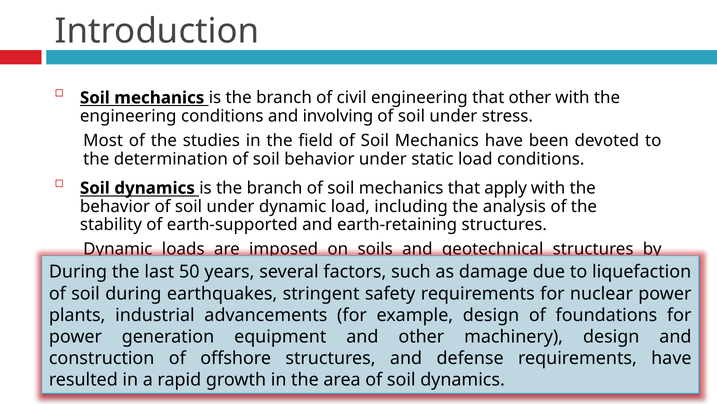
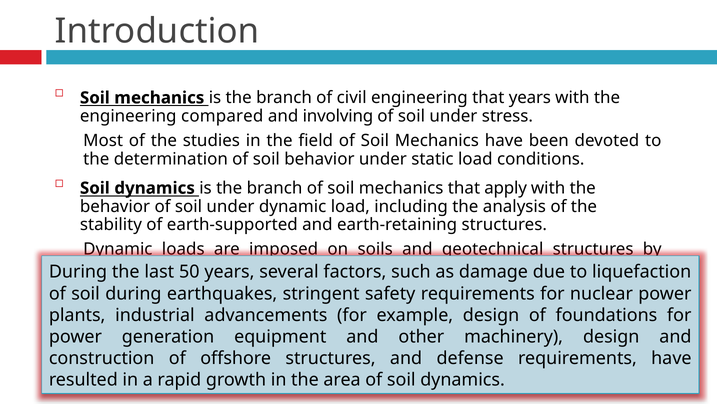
that other: other -> years
engineering conditions: conditions -> compared
